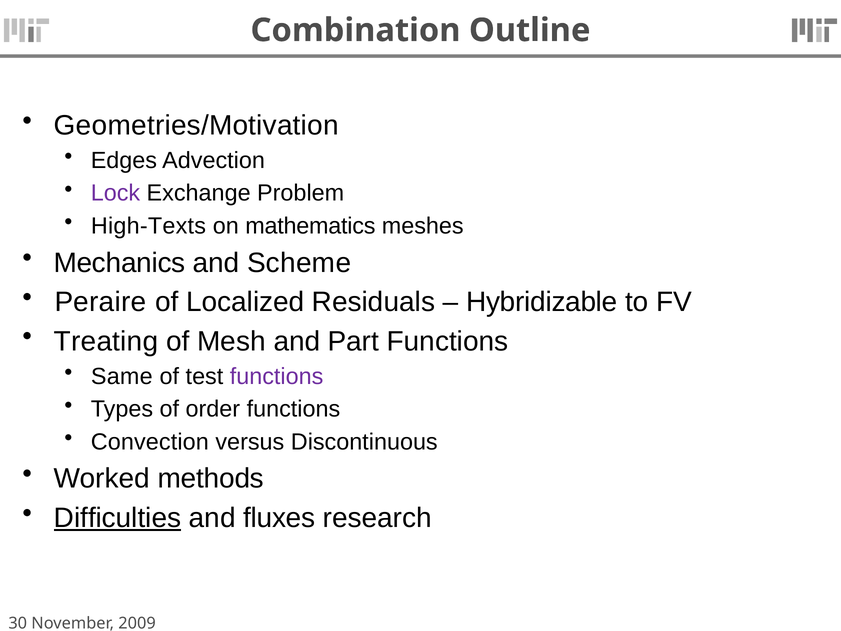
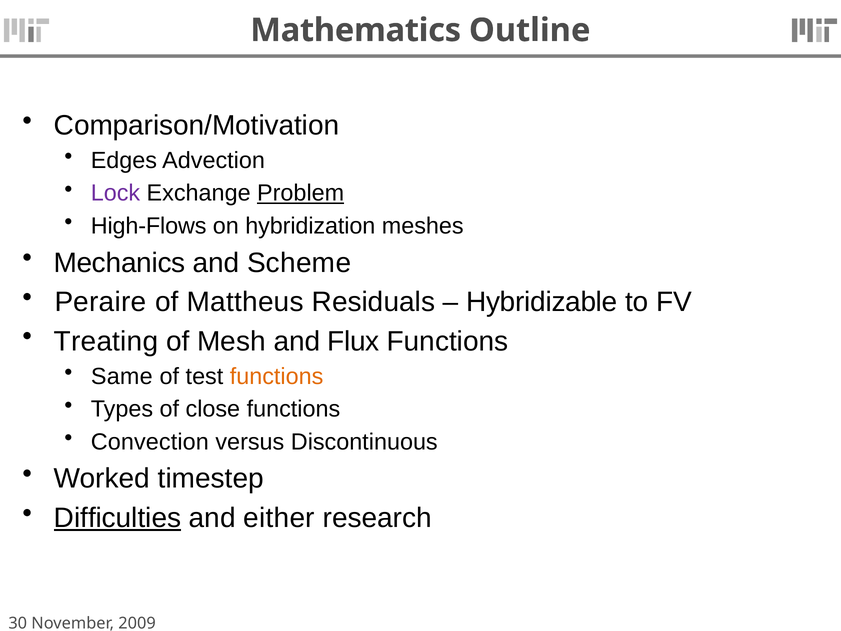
Combination: Combination -> Mathematics
Geometries/Motivation: Geometries/Motivation -> Comparison/Motivation
Problem underline: none -> present
High-Texts: High-Texts -> High-Flows
mathematics: mathematics -> hybridization
Localized: Localized -> Mattheus
Part: Part -> Flux
functions at (277, 376) colour: purple -> orange
order: order -> close
methods: methods -> timestep
fluxes: fluxes -> either
